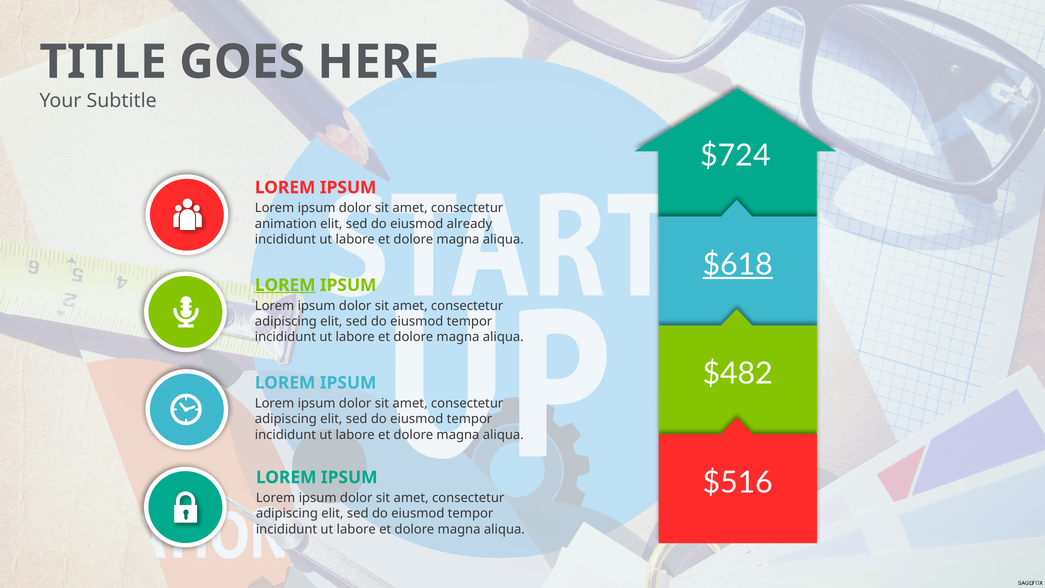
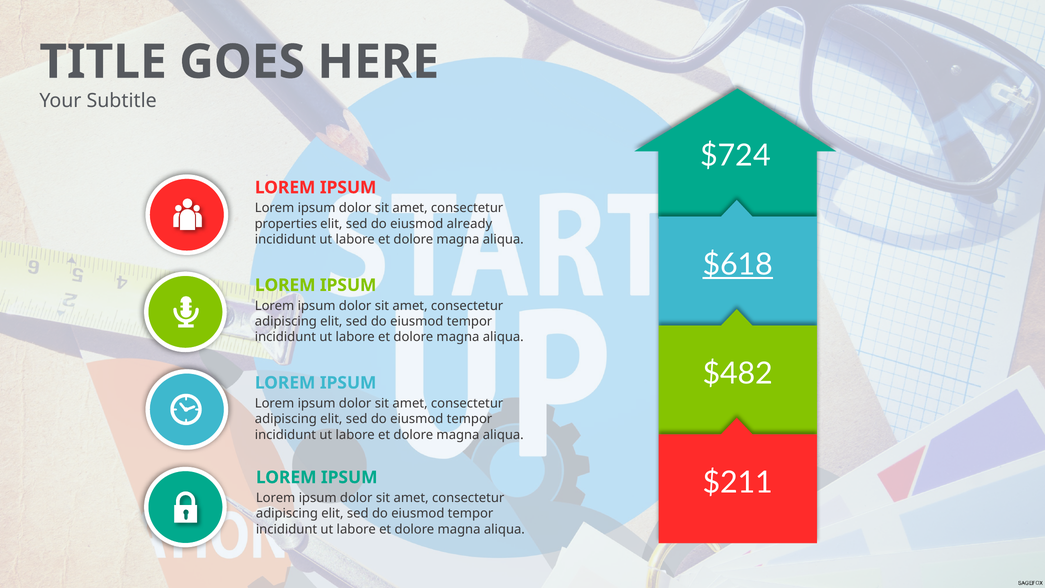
animation: animation -> properties
LOREM at (285, 285) underline: present -> none
$516: $516 -> $211
